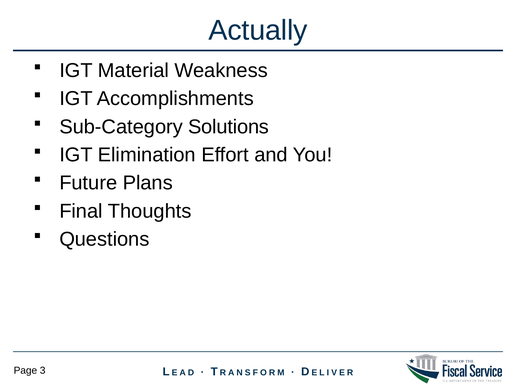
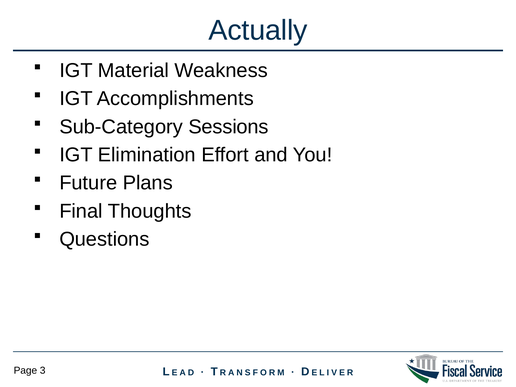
Solutions: Solutions -> Sessions
